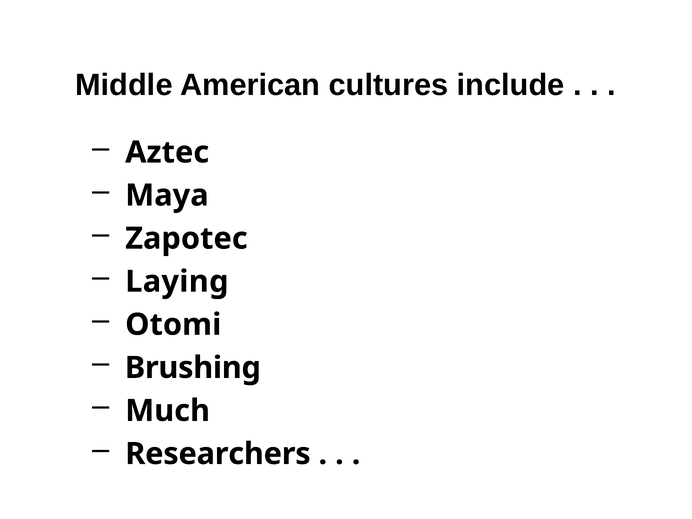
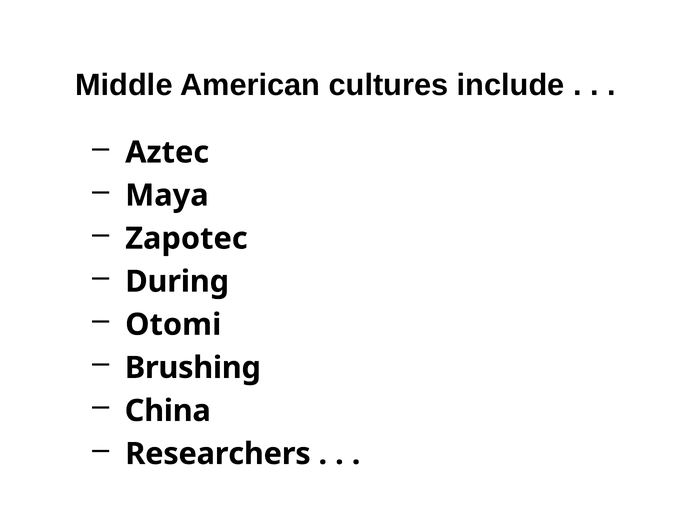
Laying: Laying -> During
Much: Much -> China
